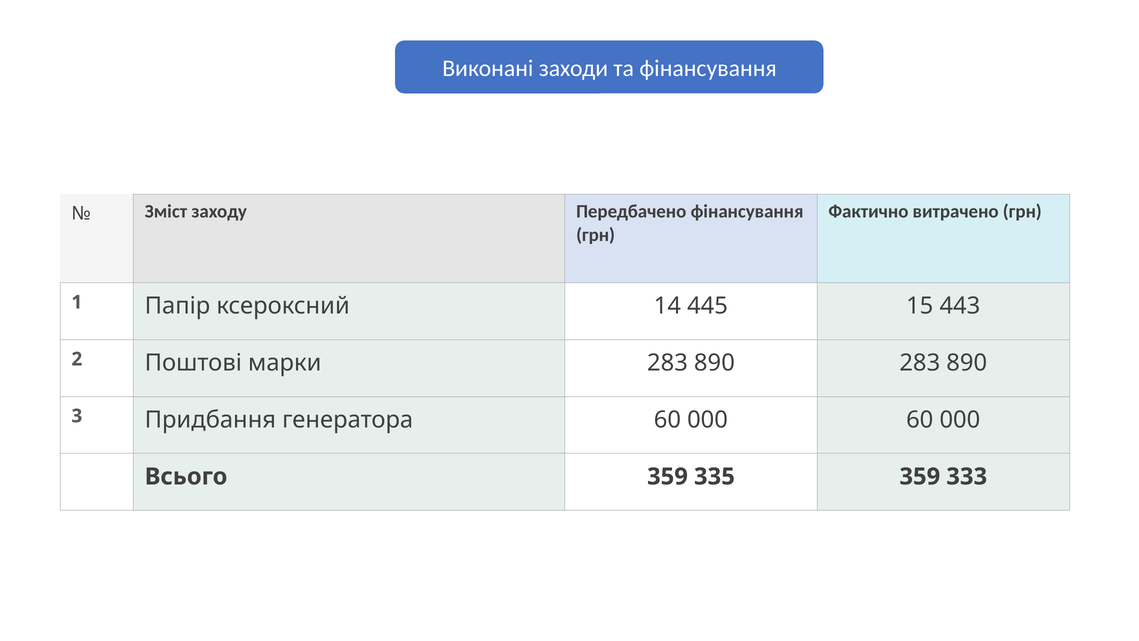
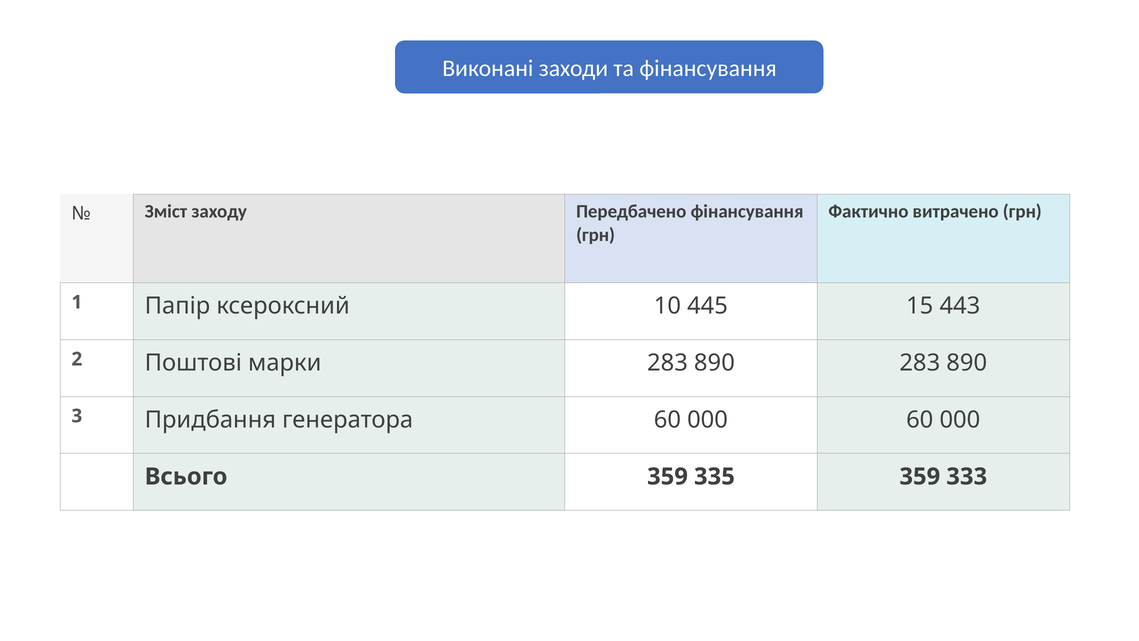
14: 14 -> 10
